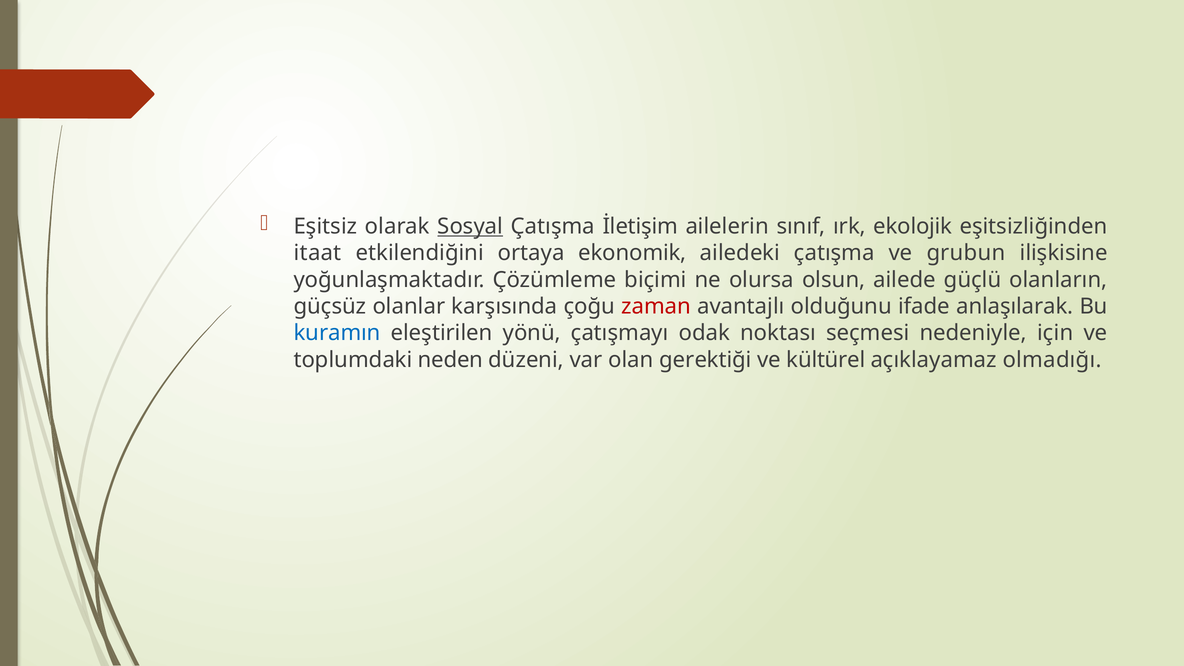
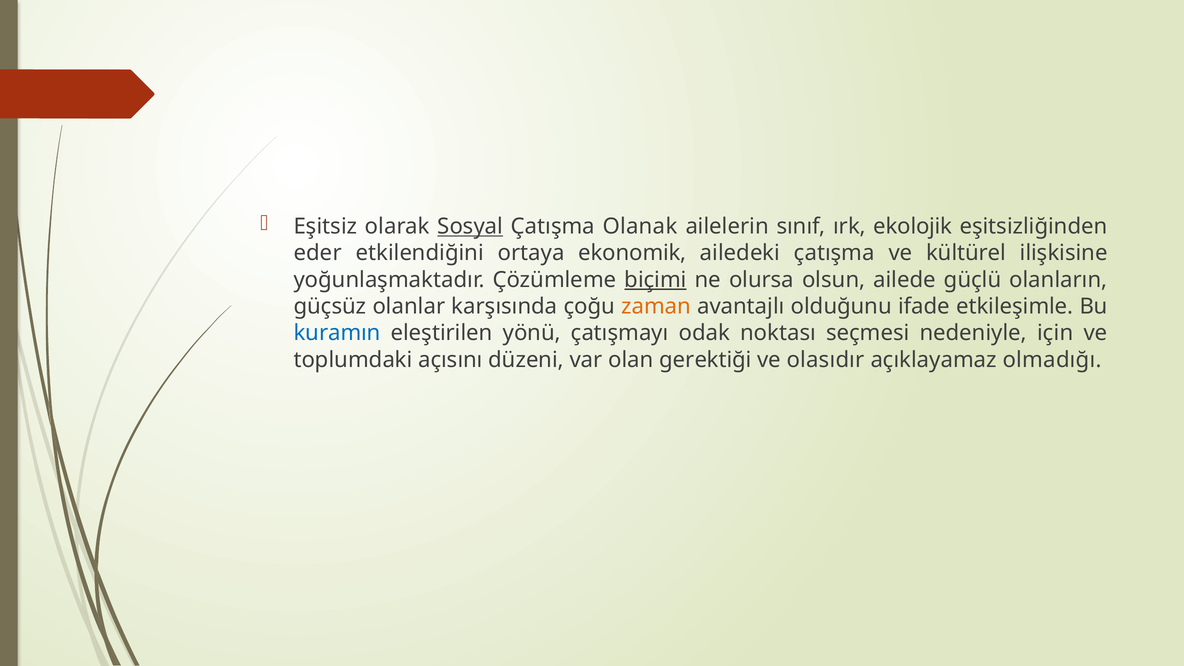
İletişim: İletişim -> Olanak
itaat: itaat -> eder
grubun: grubun -> kültürel
biçimi underline: none -> present
zaman colour: red -> orange
anlaşılarak: anlaşılarak -> etkileşimle
neden: neden -> açısını
kültürel: kültürel -> olasıdır
